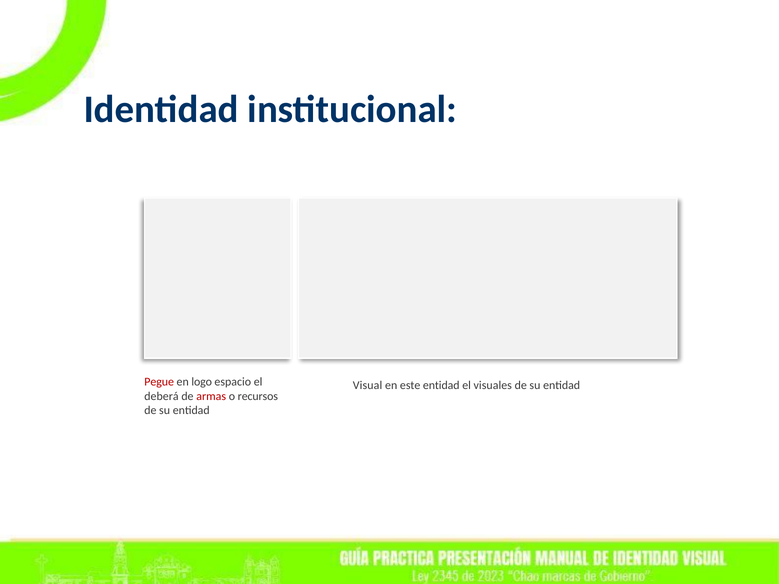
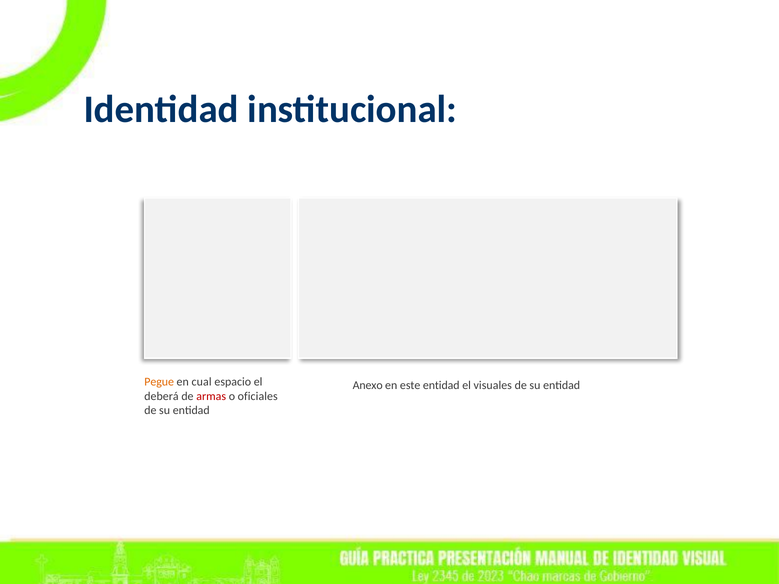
Pegue colour: red -> orange
logo: logo -> cual
Visual: Visual -> Anexo
recursos: recursos -> oficiales
